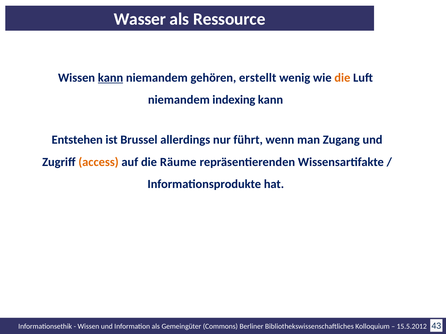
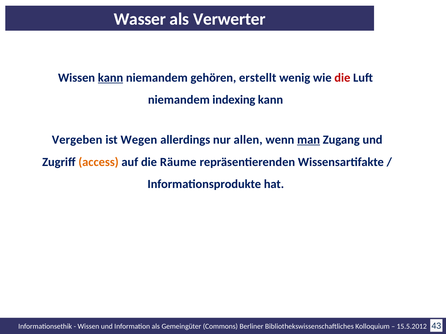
Ressource: Ressource -> Verwerter
die at (342, 78) colour: orange -> red
Entstehen: Entstehen -> Vergeben
Brussel: Brussel -> Wegen
führt: führt -> allen
man underline: none -> present
